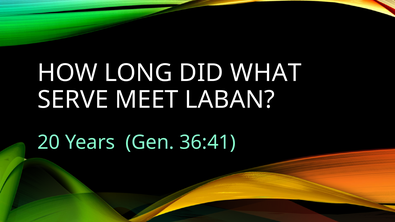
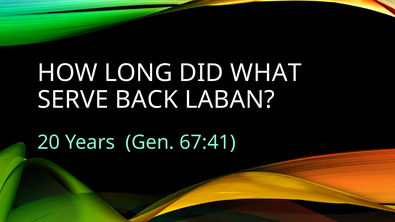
MEET: MEET -> BACK
36:41: 36:41 -> 67:41
